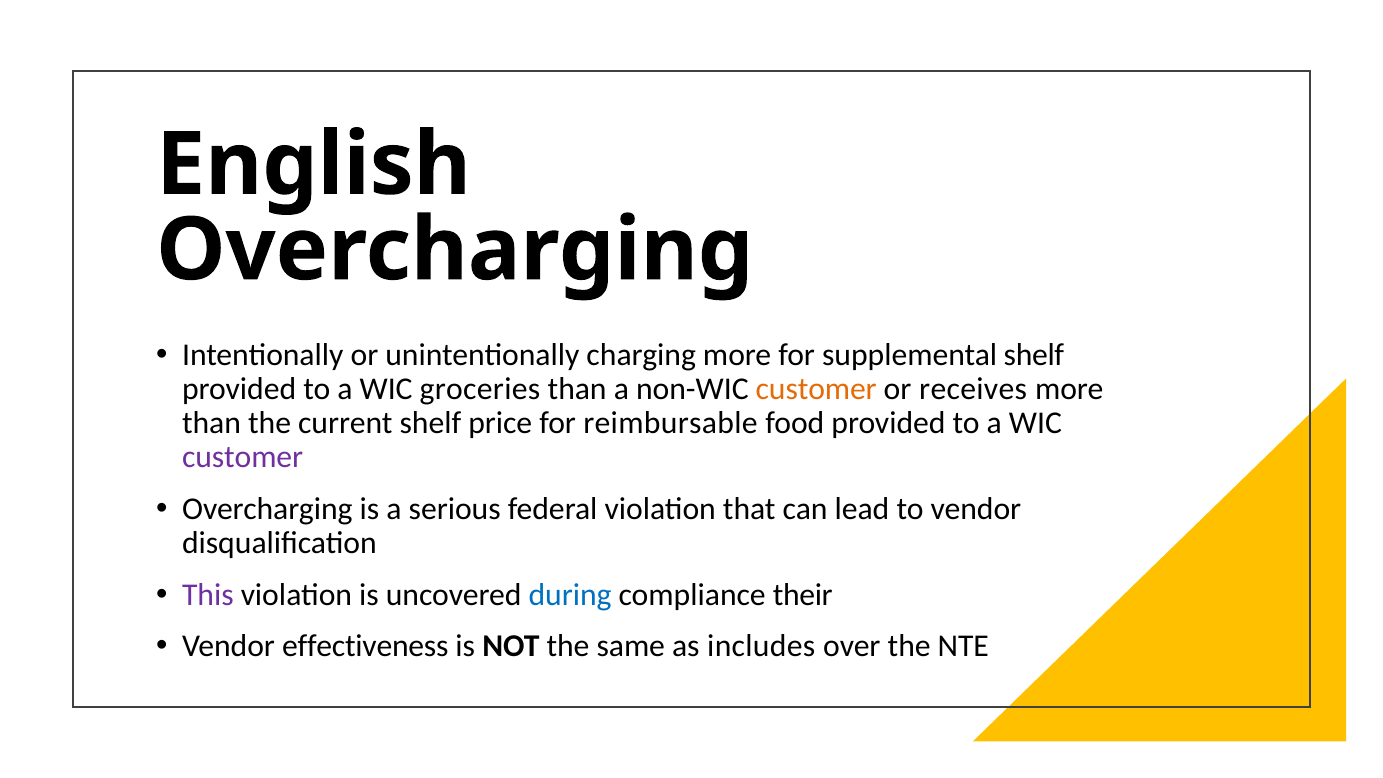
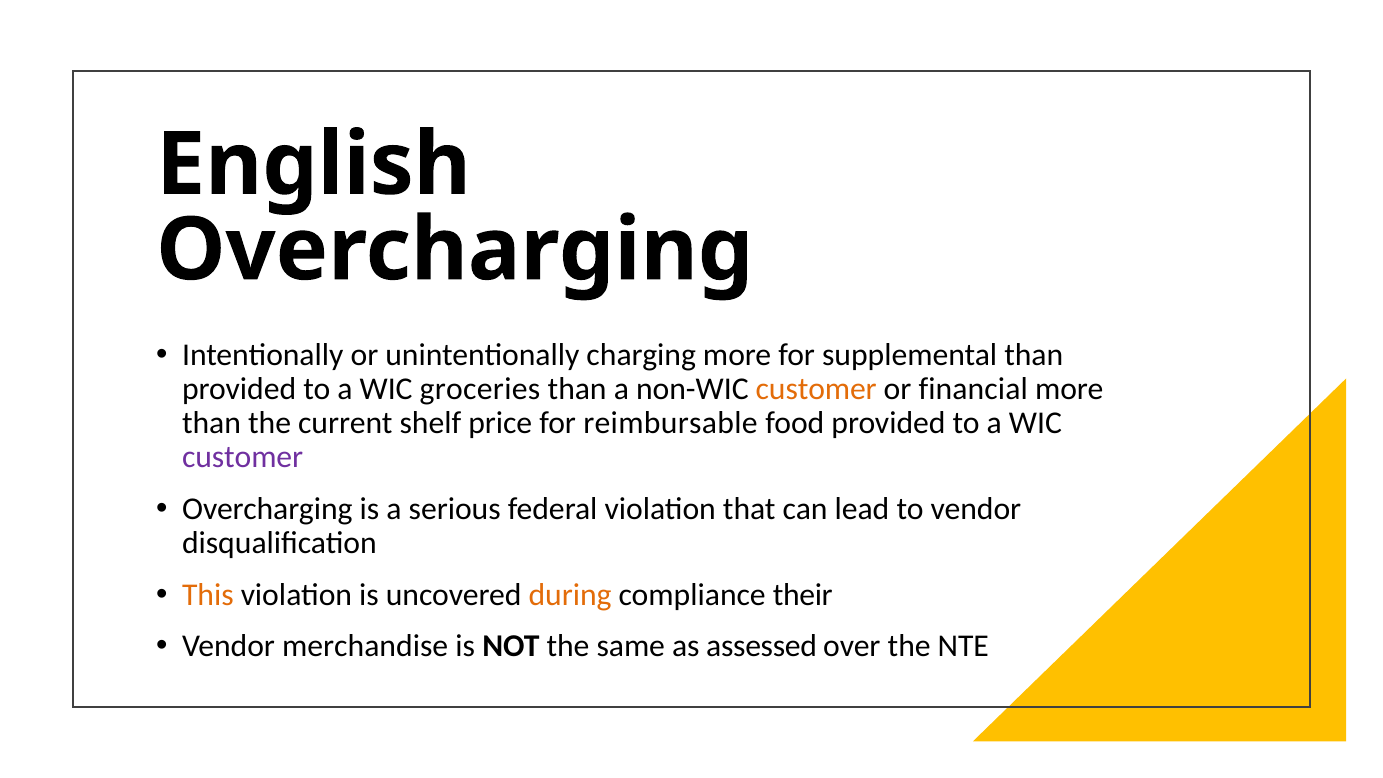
supplemental shelf: shelf -> than
receives: receives -> financial
This colour: purple -> orange
during colour: blue -> orange
effectiveness: effectiveness -> merchandise
includes: includes -> assessed
